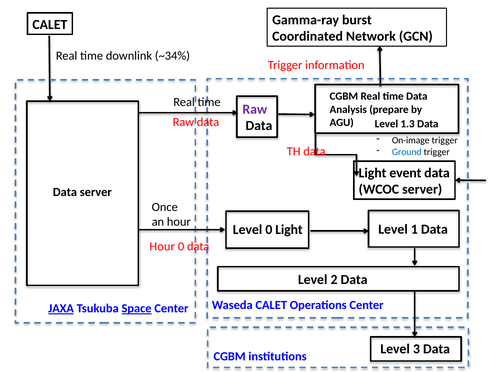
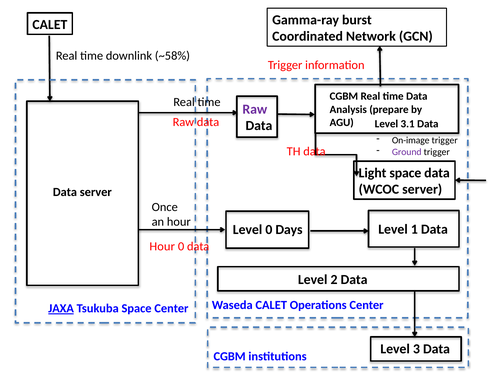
~34%: ~34% -> ~58%
1.3: 1.3 -> 3.1
Ground colour: blue -> purple
Light event: event -> space
0 Light: Light -> Days
Space at (137, 308) underline: present -> none
